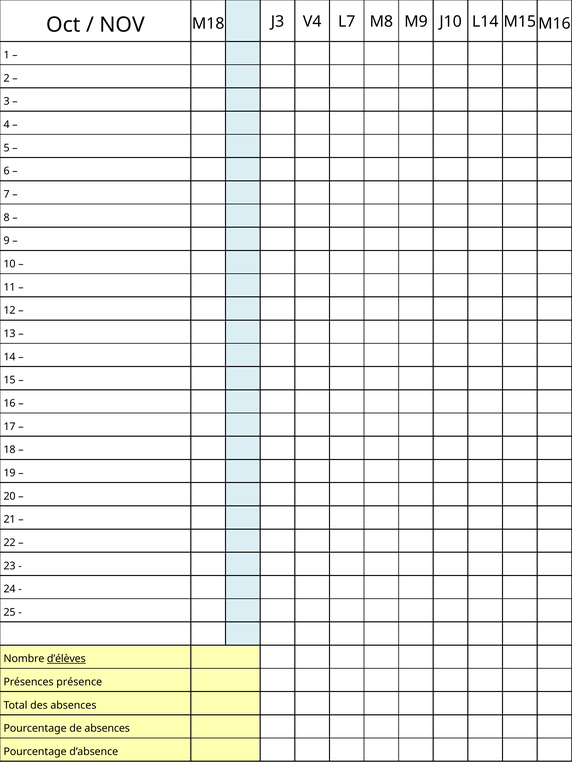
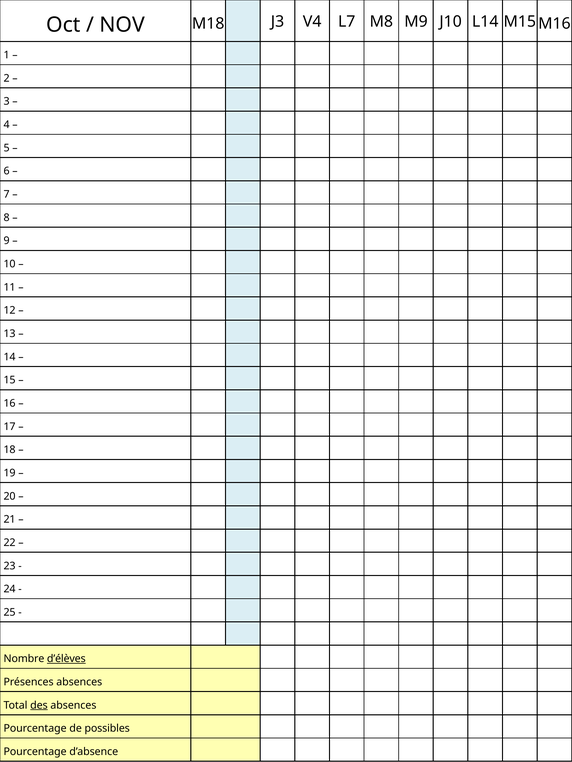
Présences présence: présence -> absences
des underline: none -> present
de absences: absences -> possibles
